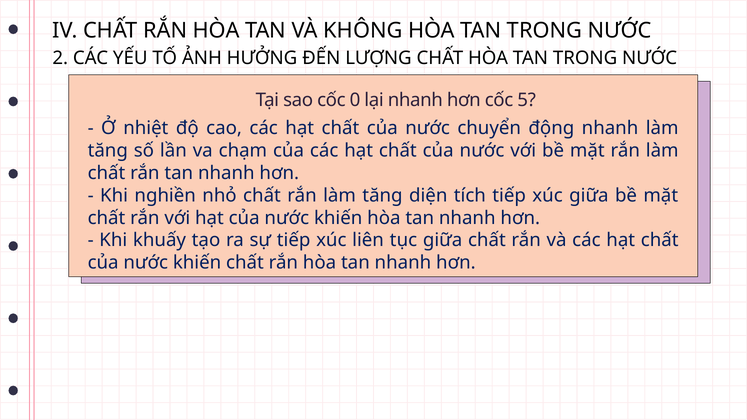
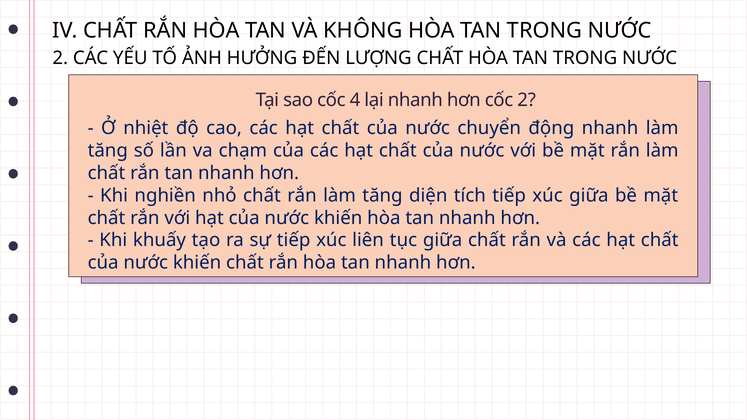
cốc 0: 0 -> 4
cốc 5: 5 -> 2
